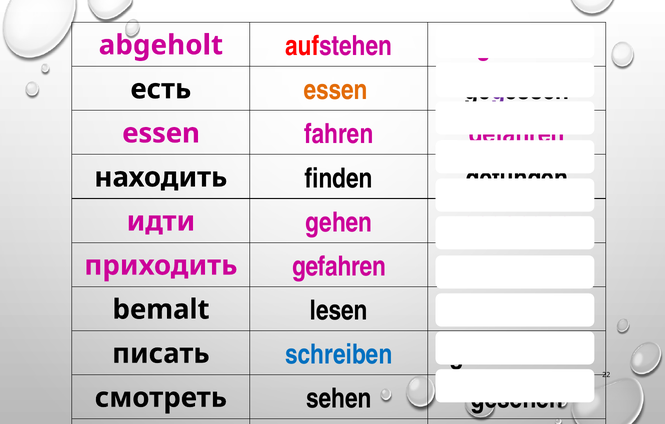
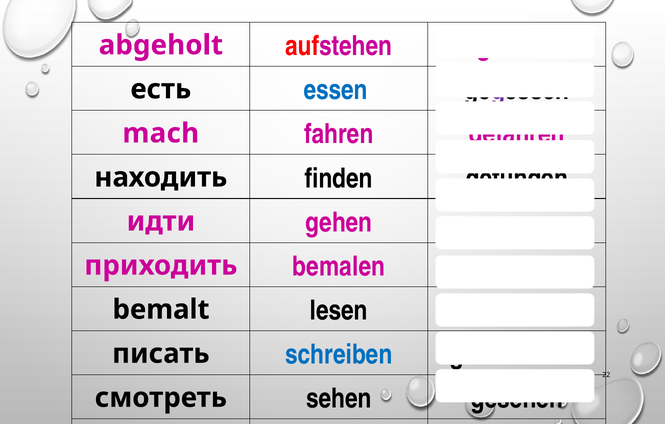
essen at (336, 90) colour: orange -> blue
essen at (161, 133): essen -> mach
приходить gefahren: gefahren -> bemalen
